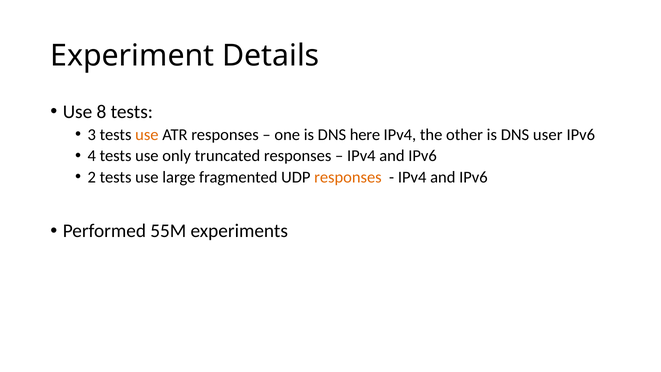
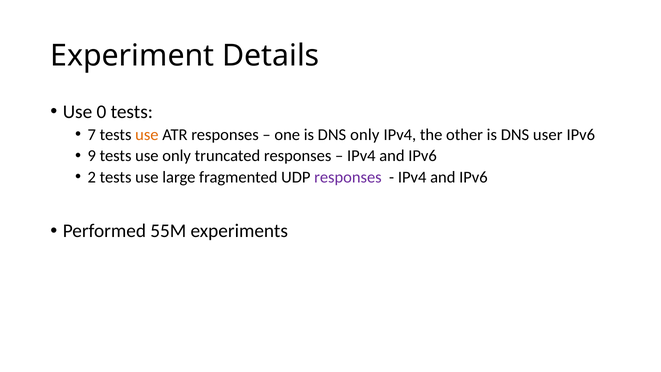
8: 8 -> 0
3: 3 -> 7
DNS here: here -> only
4: 4 -> 9
responses at (348, 177) colour: orange -> purple
